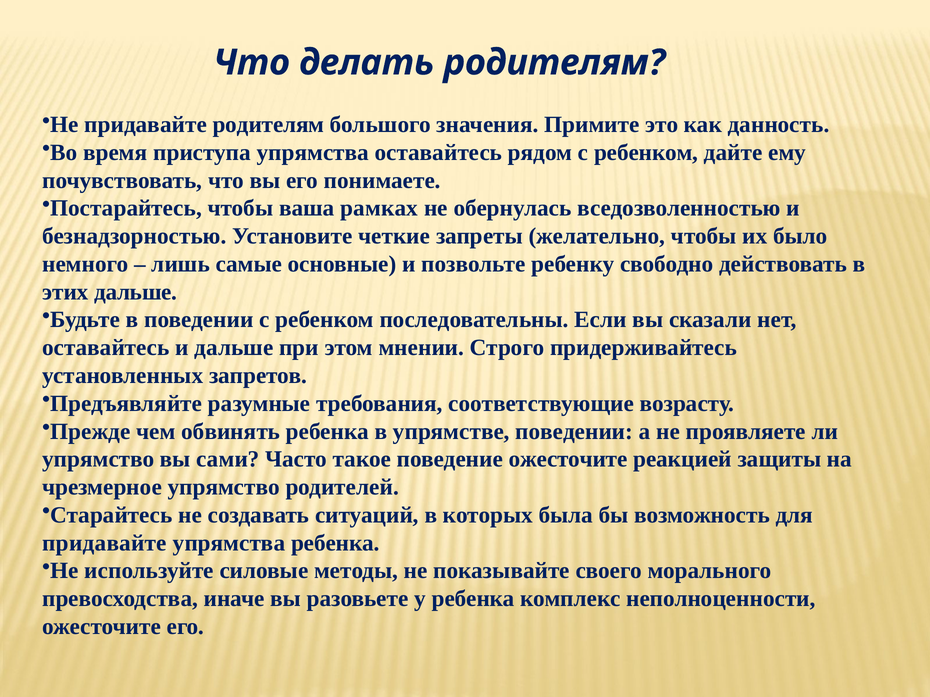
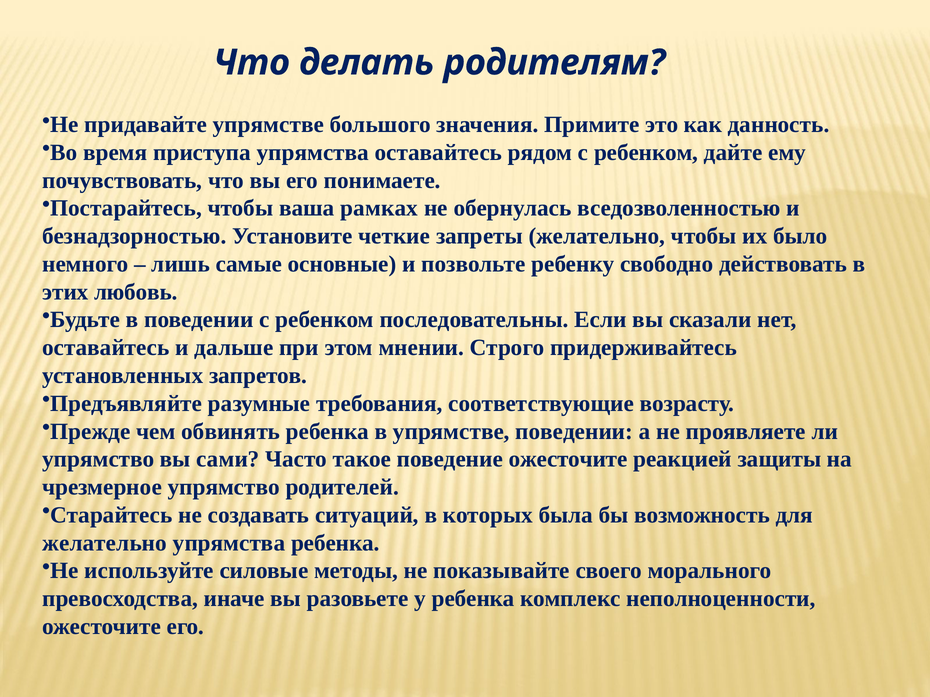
придавайте родителям: родителям -> упрямстве
этих дальше: дальше -> любовь
придавайте at (105, 543): придавайте -> желательно
